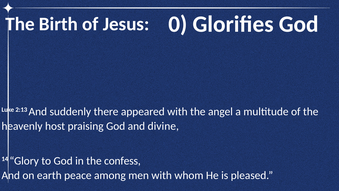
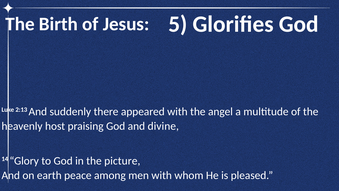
0: 0 -> 5
confess: confess -> picture
